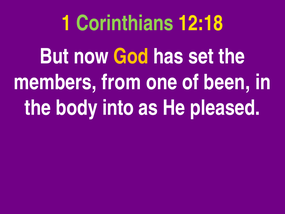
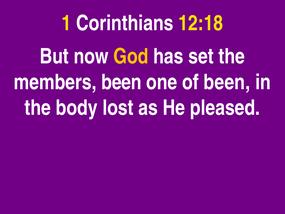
Corinthians colour: light green -> white
members from: from -> been
into: into -> lost
